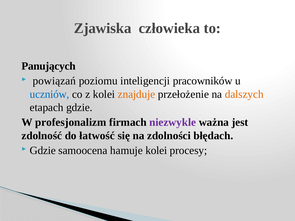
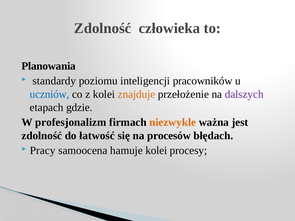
Zjawiska at (103, 28): Zjawiska -> Zdolność
Panujących: Panujących -> Planowania
powiązań: powiązań -> standardy
dalszych colour: orange -> purple
niezwykle colour: purple -> orange
zdolności: zdolności -> procesów
Gdzie at (43, 151): Gdzie -> Pracy
